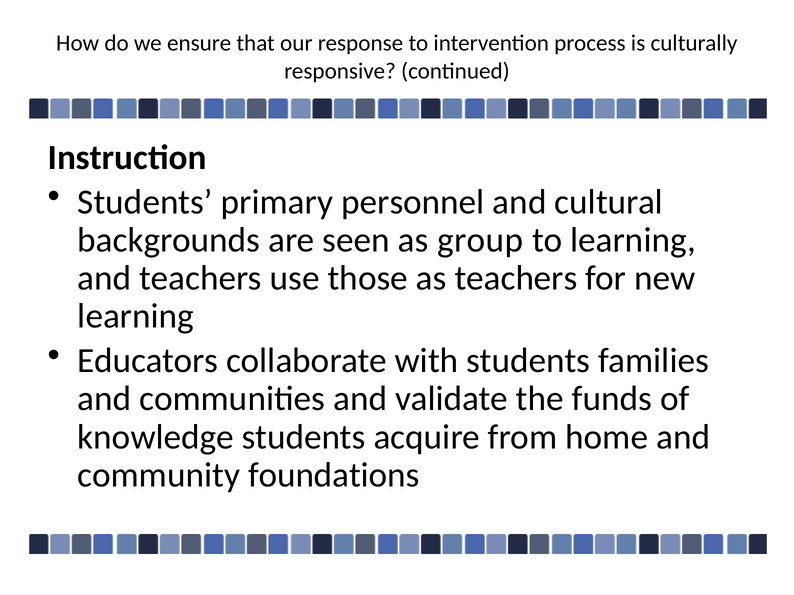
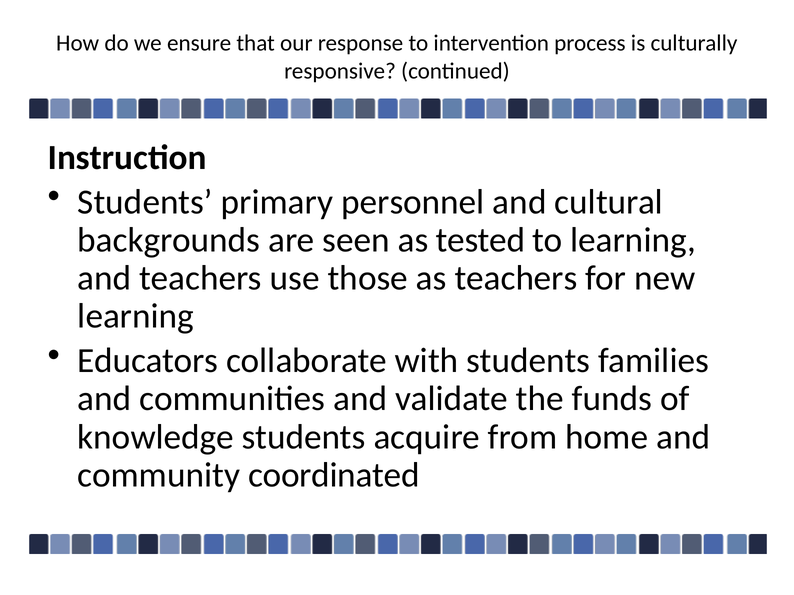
group: group -> tested
foundations: foundations -> coordinated
